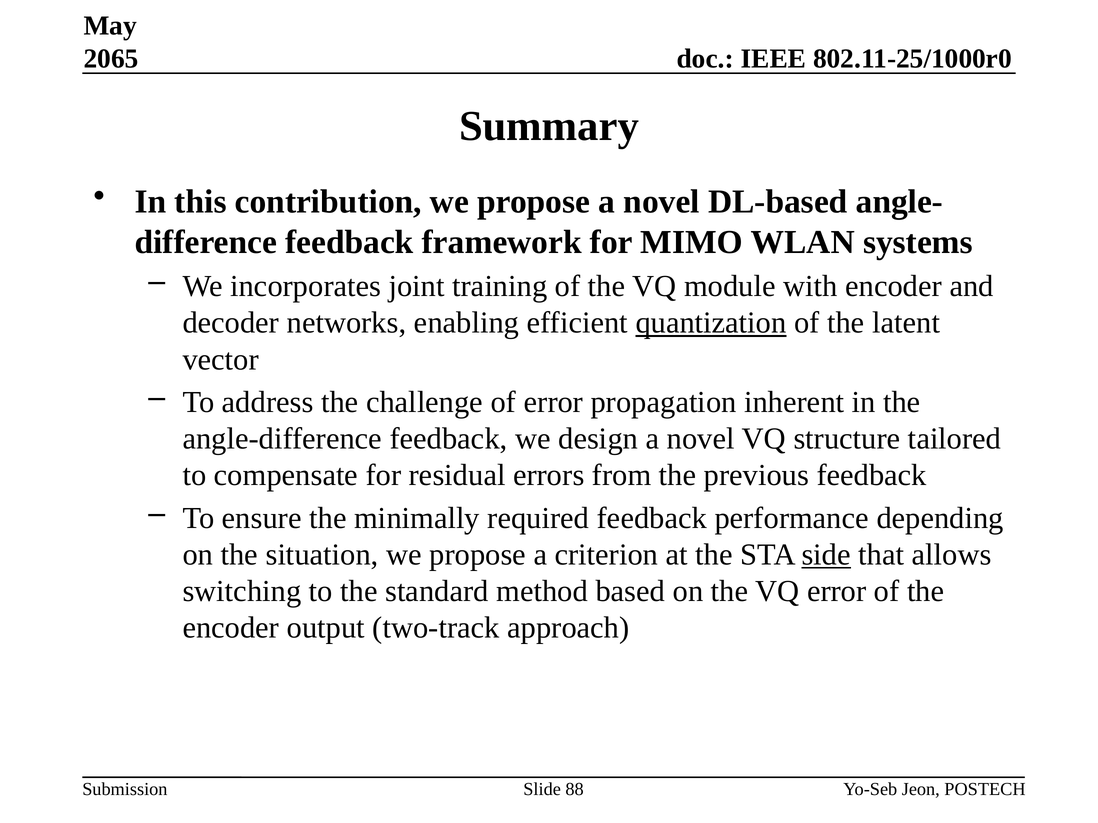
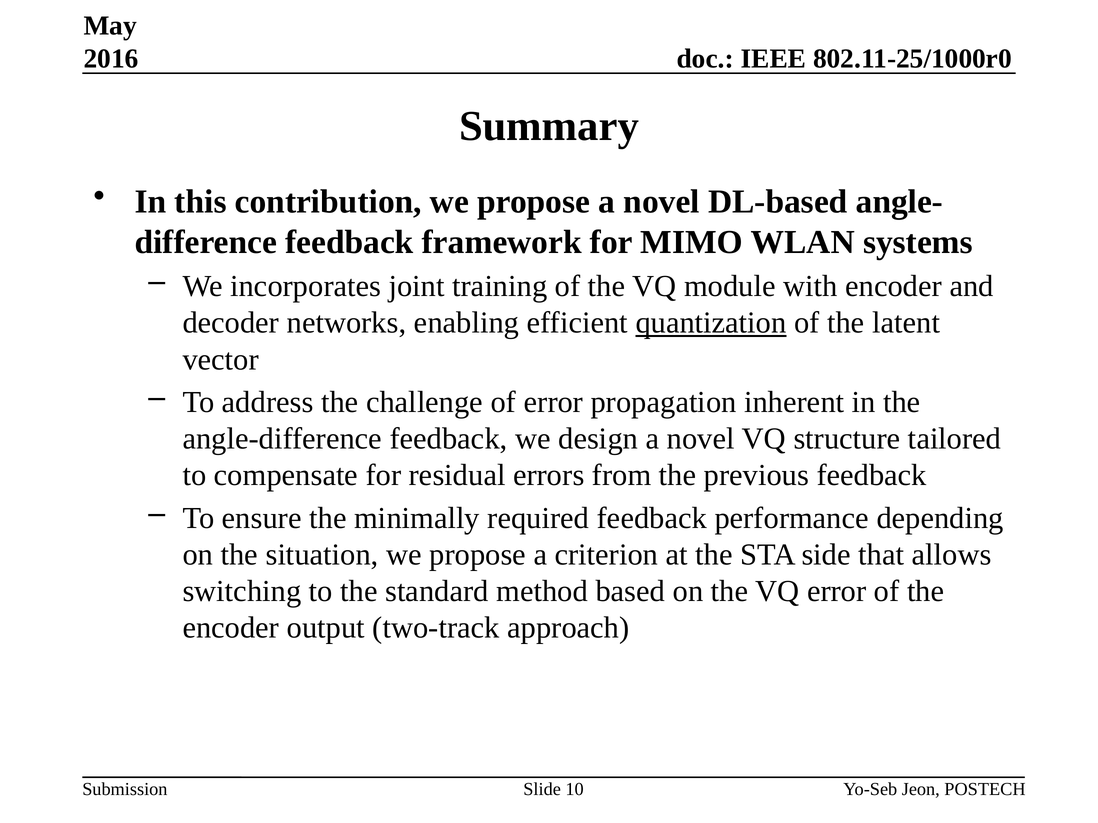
2065: 2065 -> 2016
side underline: present -> none
88: 88 -> 10
